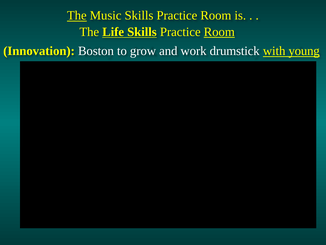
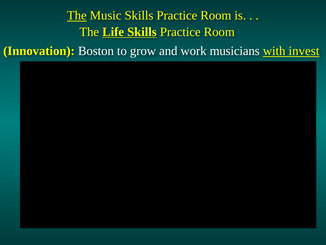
Room at (219, 32) underline: present -> none
drumstick: drumstick -> musicians
young: young -> invest
